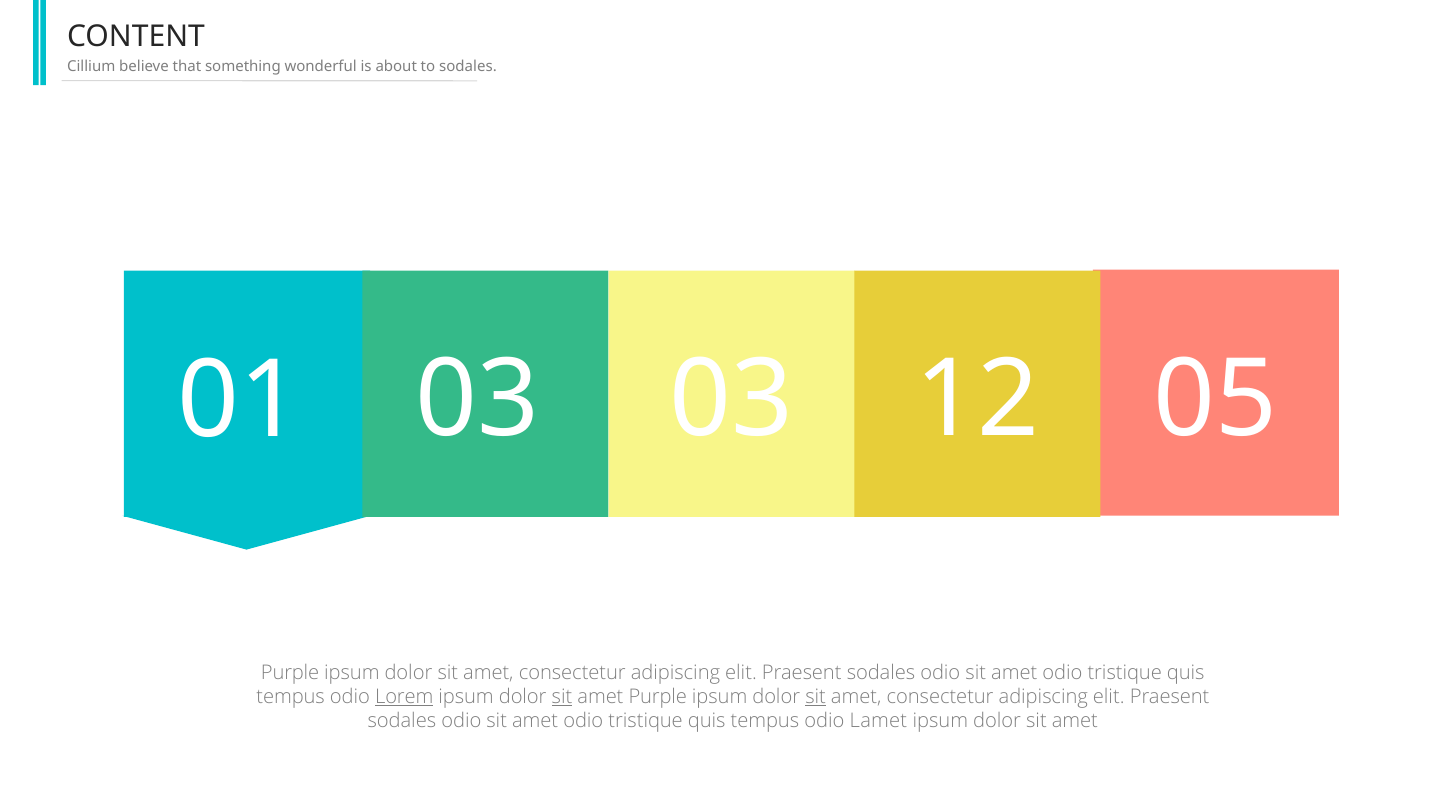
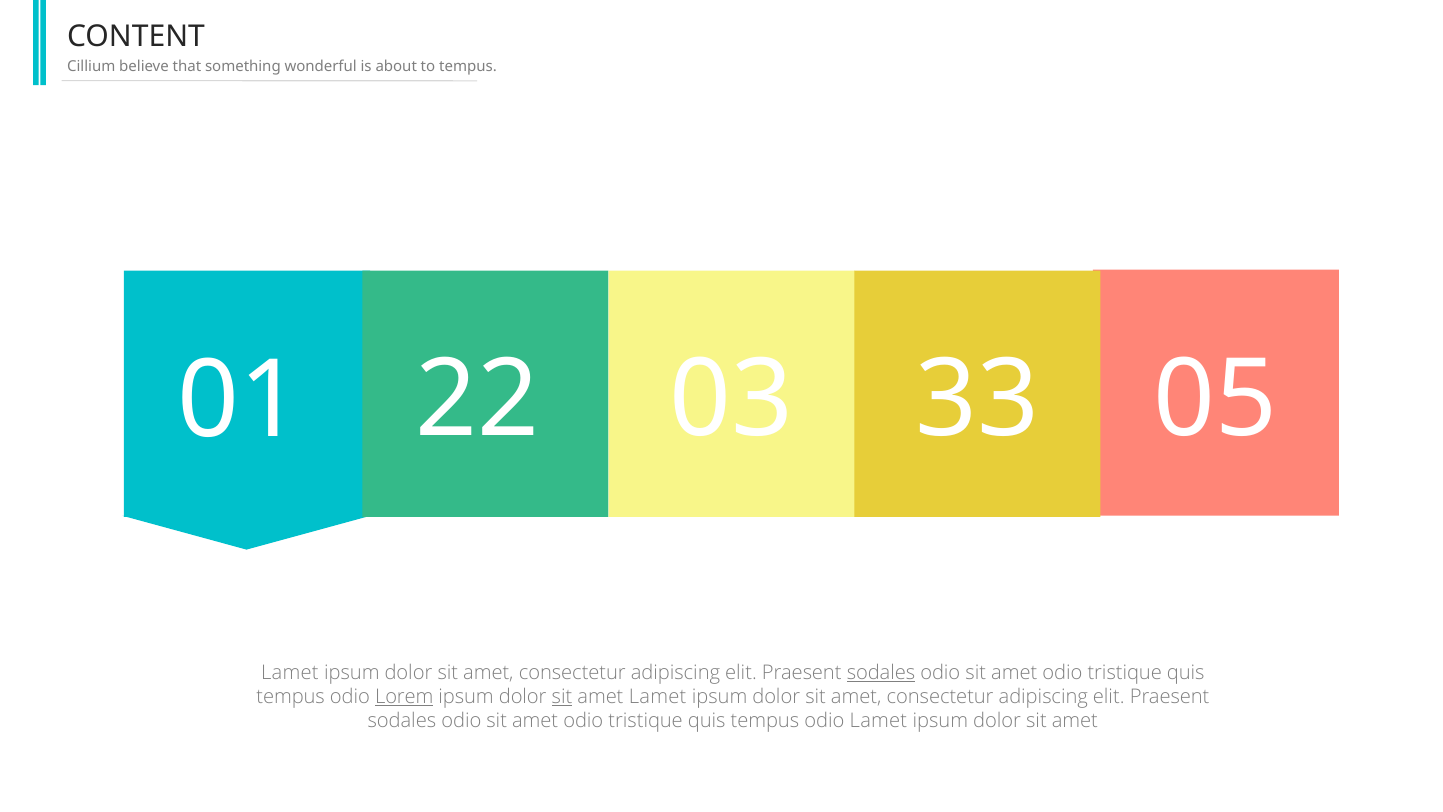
to sodales: sodales -> tempus
01 03: 03 -> 22
12: 12 -> 33
Purple at (290, 673): Purple -> Lamet
sodales at (881, 673) underline: none -> present
amet Purple: Purple -> Lamet
sit at (816, 697) underline: present -> none
